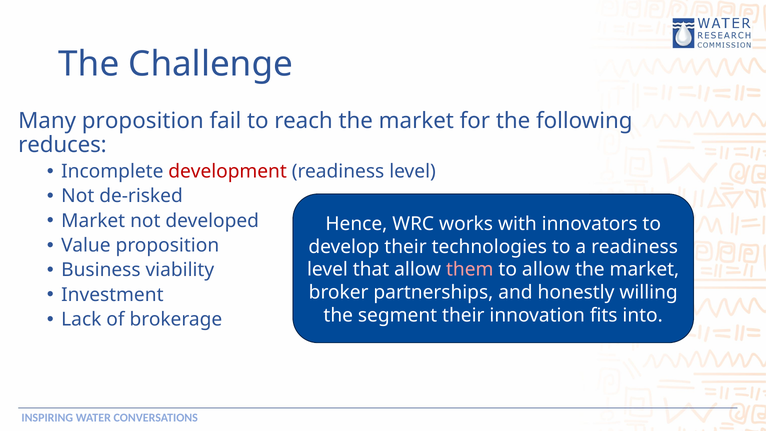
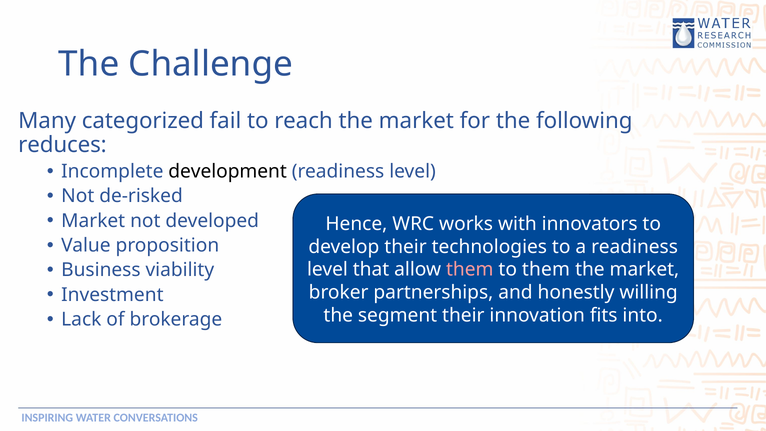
Many proposition: proposition -> categorized
development colour: red -> black
to allow: allow -> them
